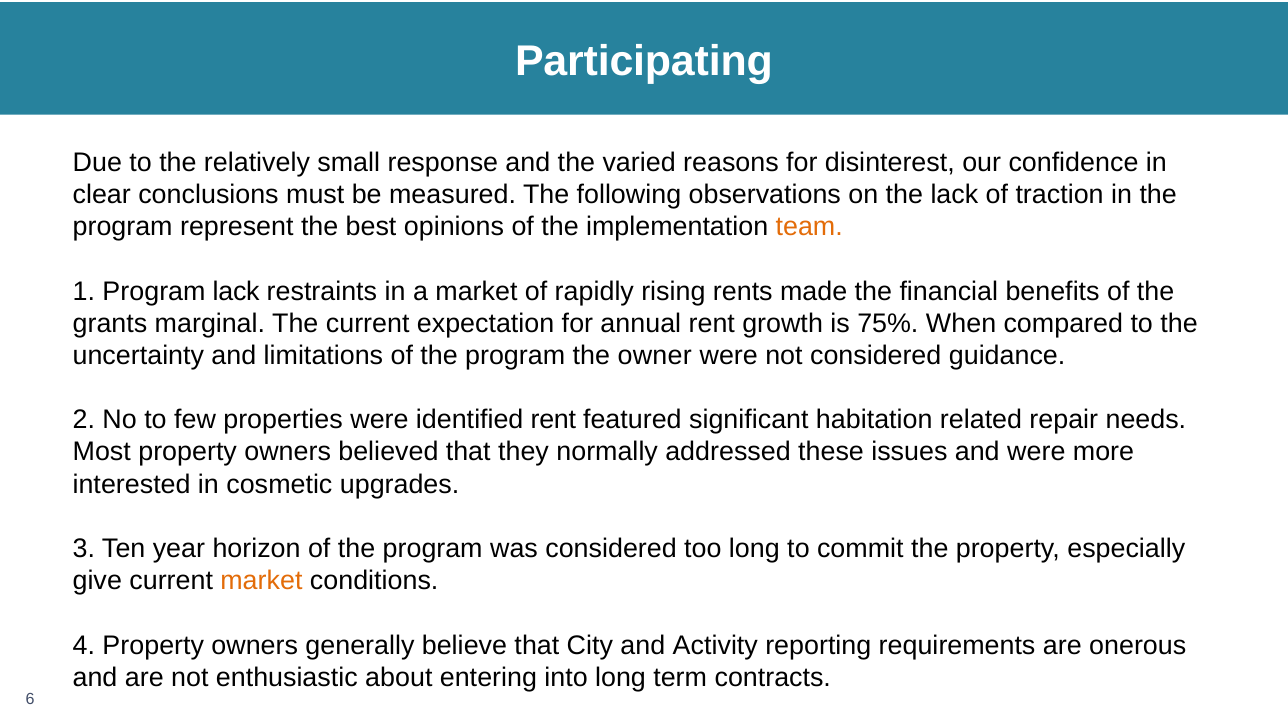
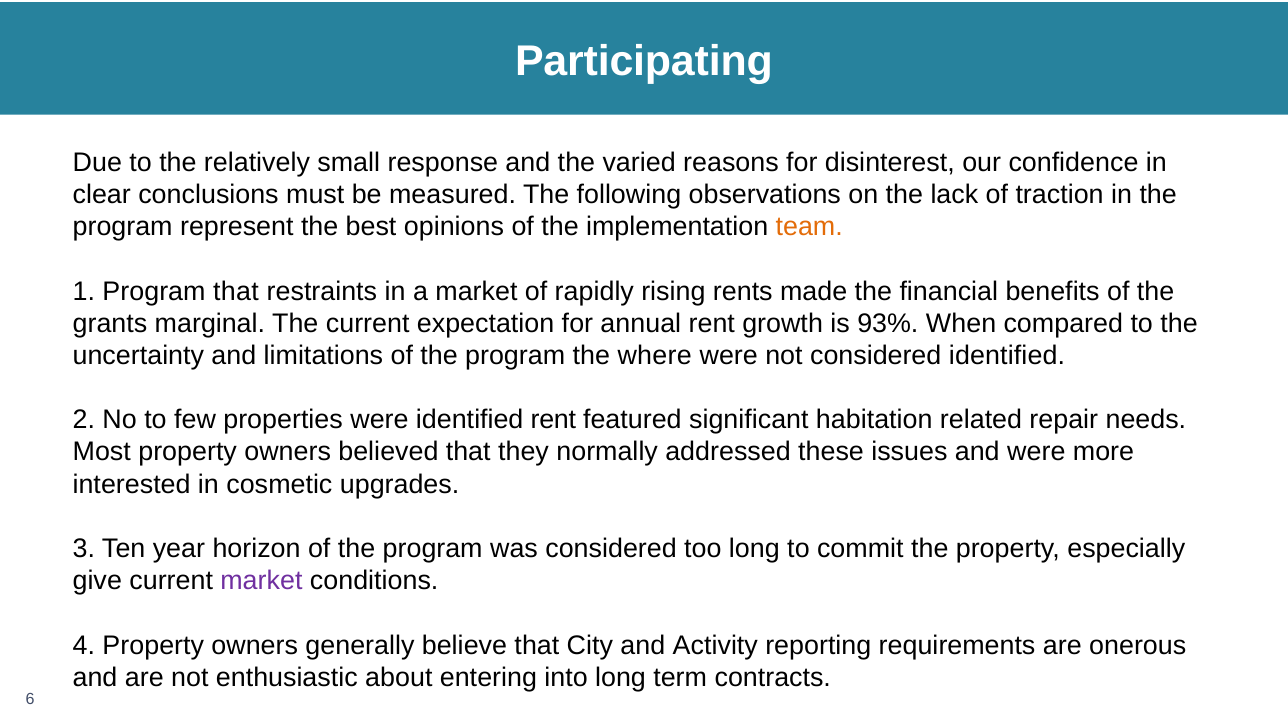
Program lack: lack -> that
75%: 75% -> 93%
owner: owner -> where
considered guidance: guidance -> identified
market at (261, 581) colour: orange -> purple
